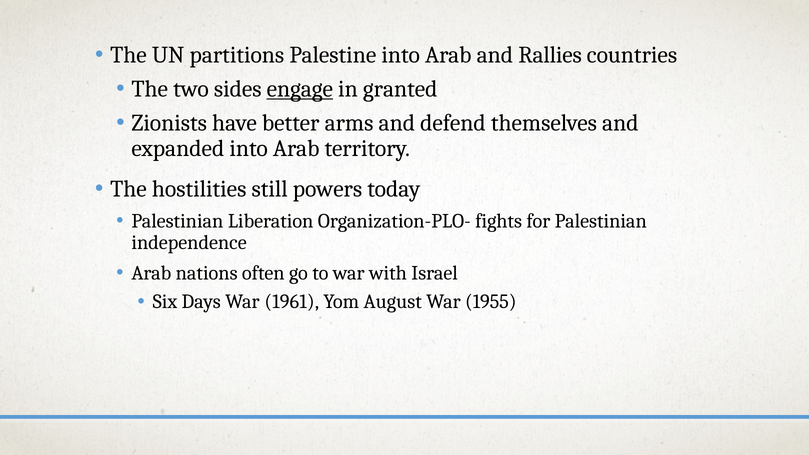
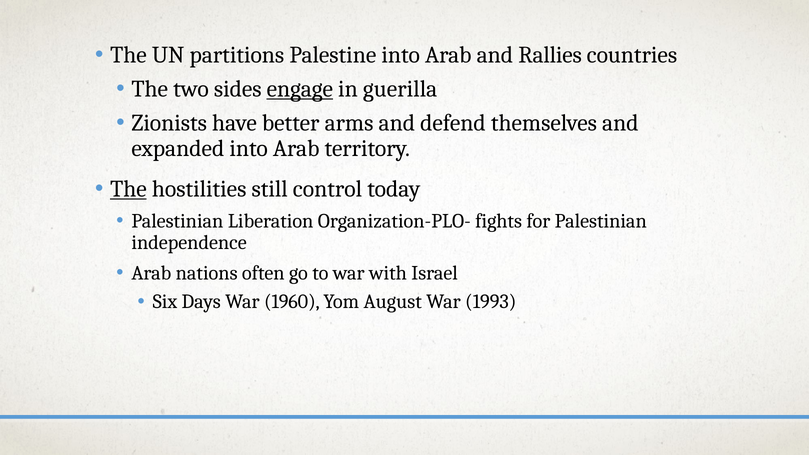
granted: granted -> guerilla
The at (128, 189) underline: none -> present
powers: powers -> control
1961: 1961 -> 1960
1955: 1955 -> 1993
